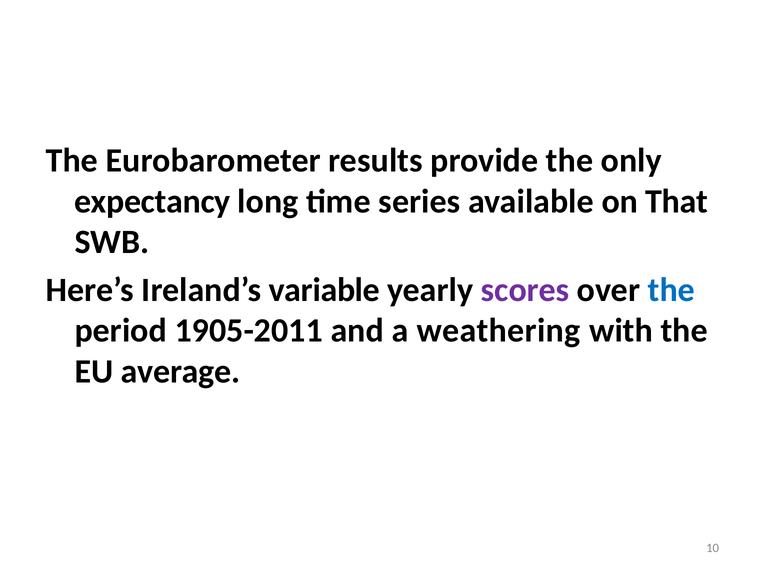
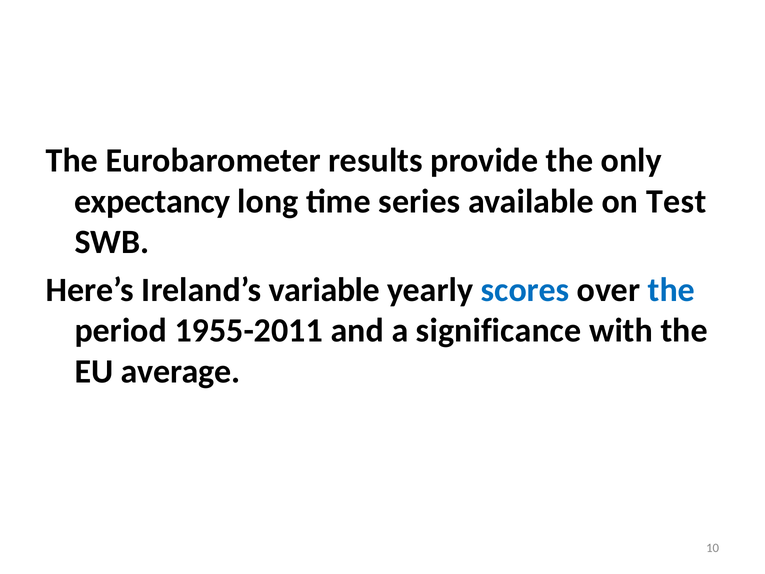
That: That -> Test
scores colour: purple -> blue
1905-2011: 1905-2011 -> 1955-2011
weathering: weathering -> significance
